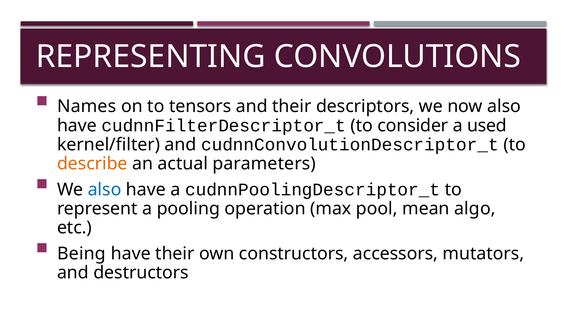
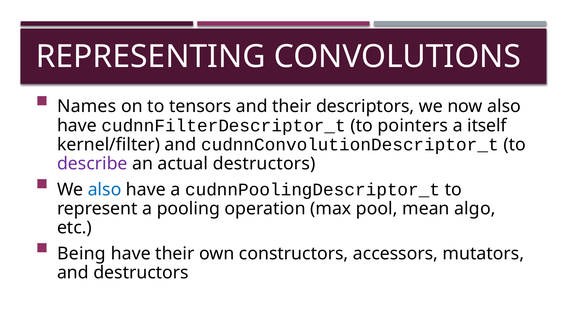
consider: consider -> pointers
used: used -> itself
describe colour: orange -> purple
actual parameters: parameters -> destructors
